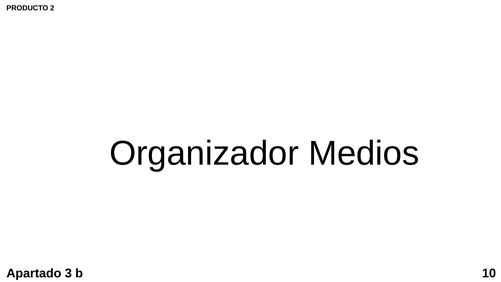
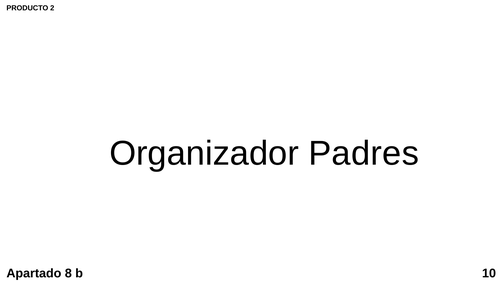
Medios: Medios -> Padres
3: 3 -> 8
